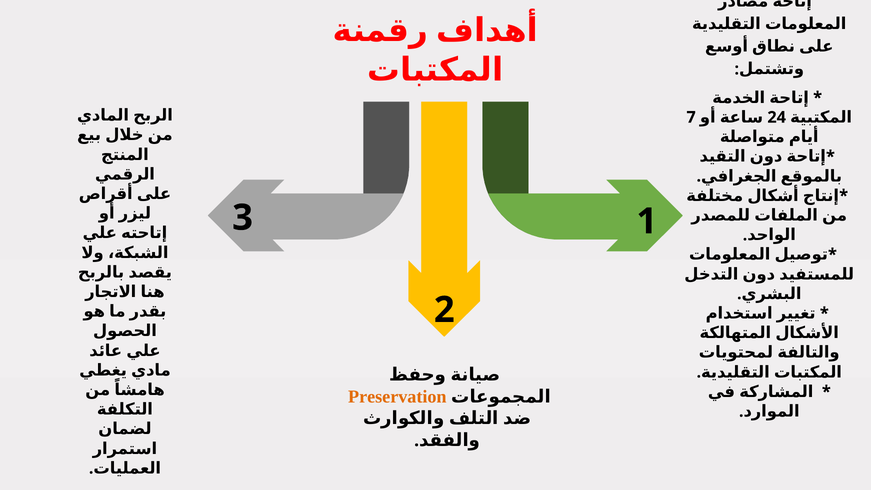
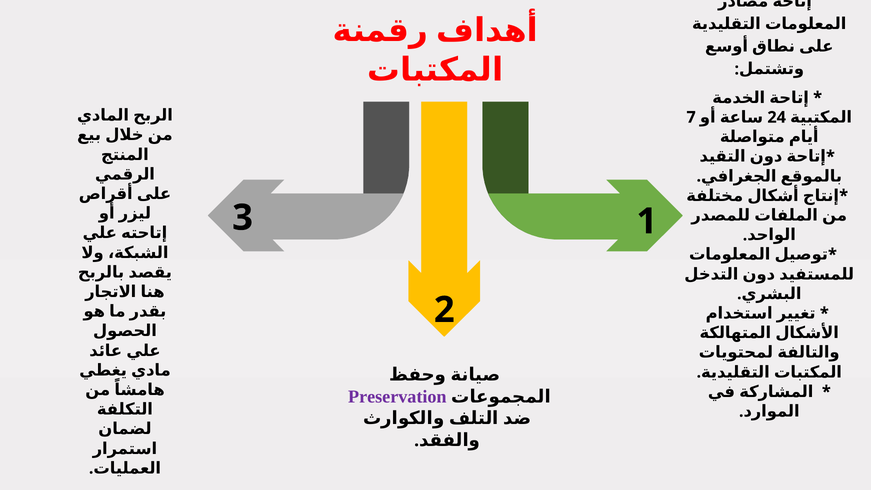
Preservation colour: orange -> purple
